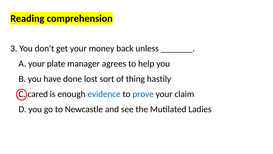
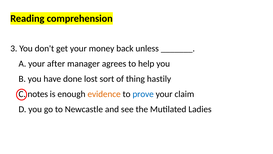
plate: plate -> after
cared: cared -> notes
evidence colour: blue -> orange
